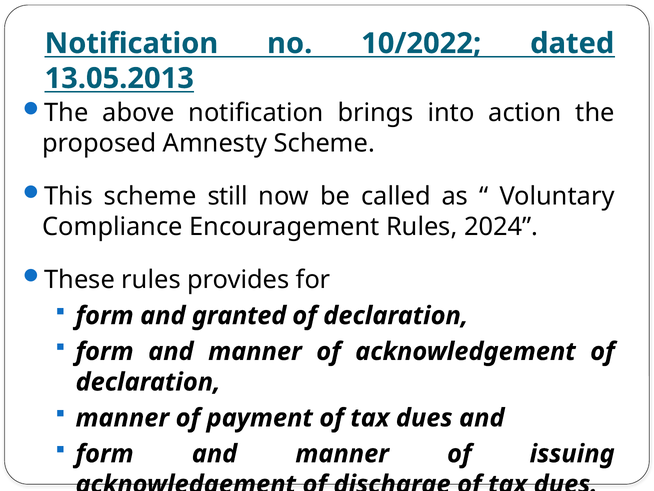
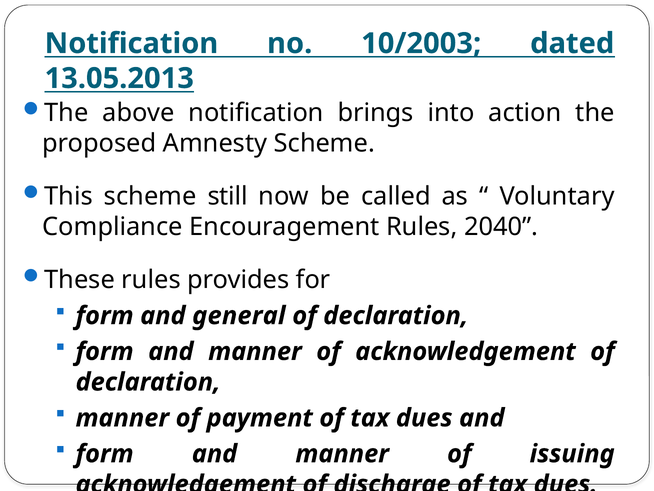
10/2022: 10/2022 -> 10/2003
2024: 2024 -> 2040
granted: granted -> general
